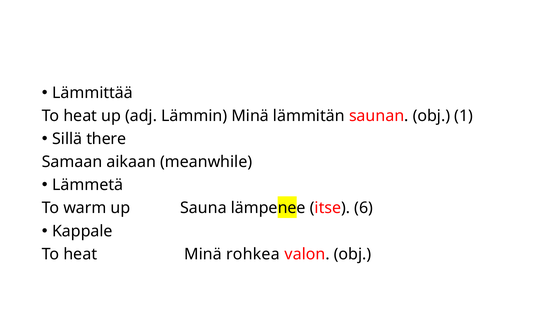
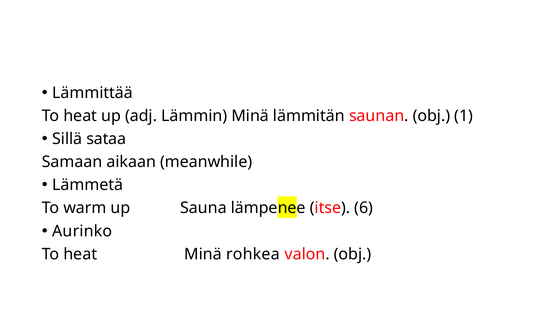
there: there -> sataa
Kappale: Kappale -> Aurinko
